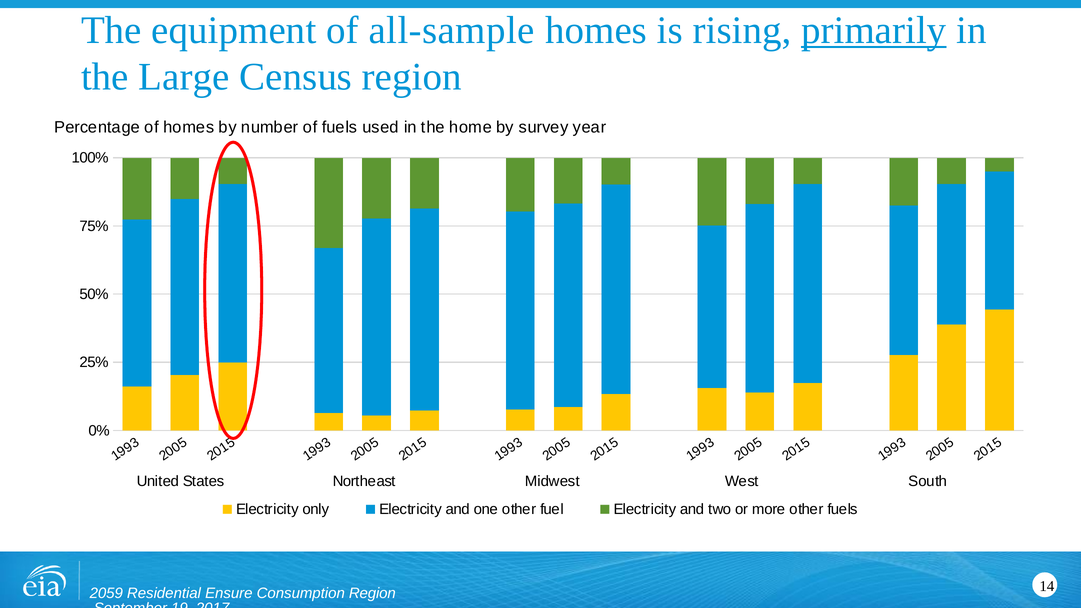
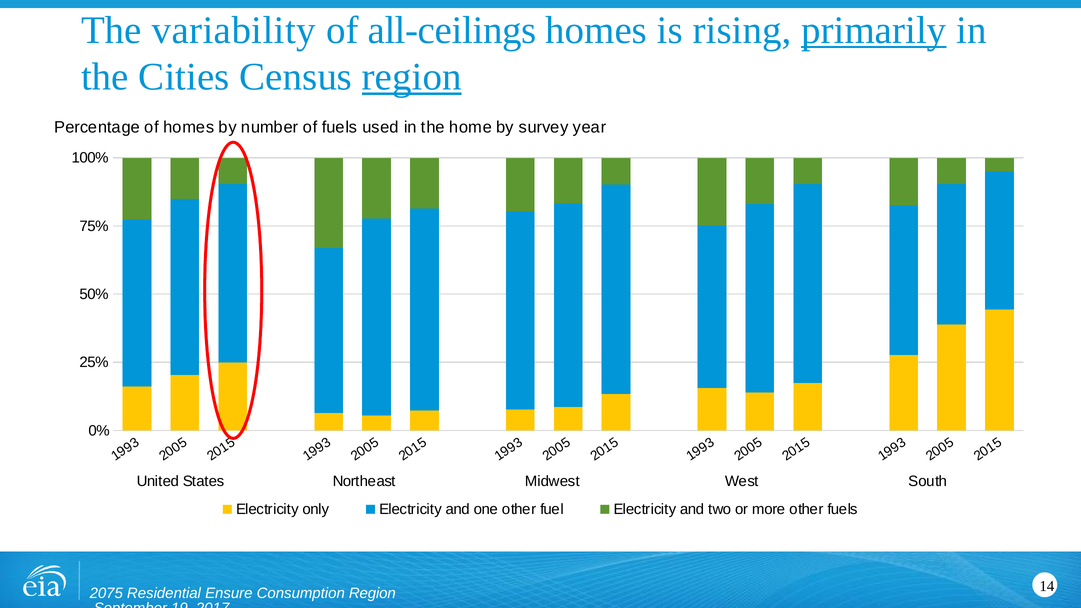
equipment: equipment -> variability
all-sample: all-sample -> all-ceilings
Large: Large -> Cities
region at (412, 77) underline: none -> present
2059: 2059 -> 2075
